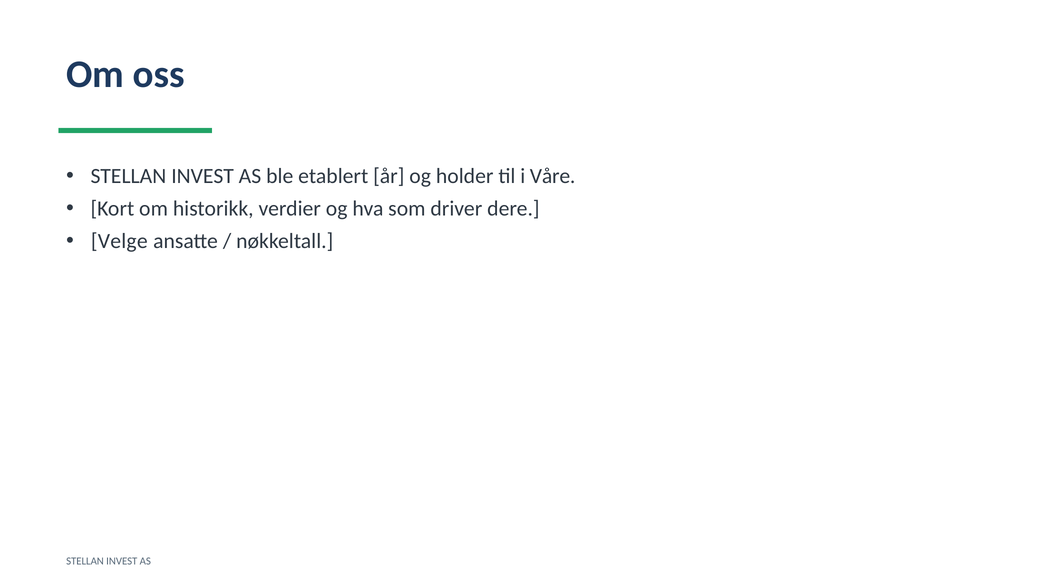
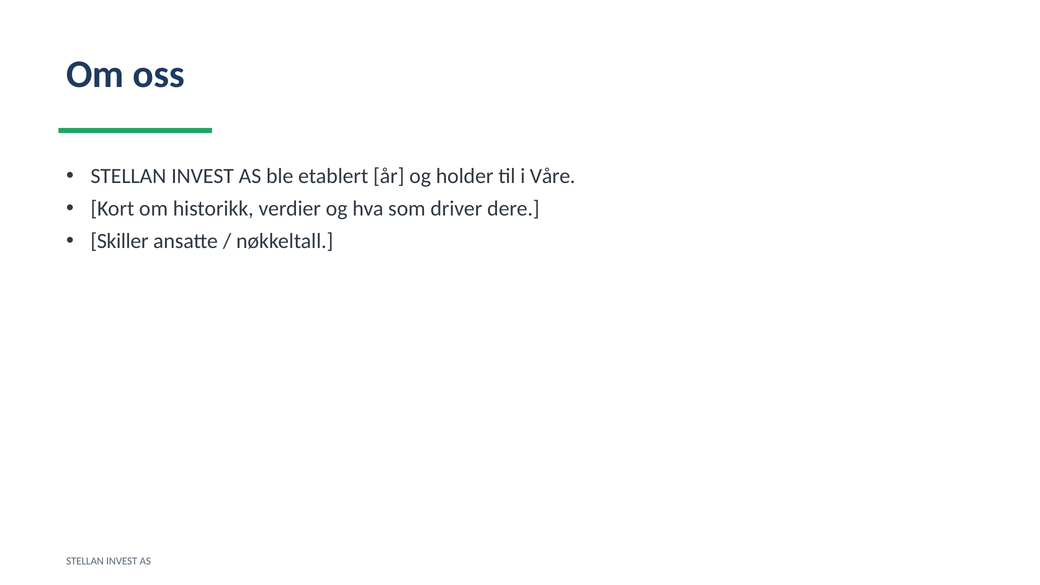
Velge: Velge -> Skiller
